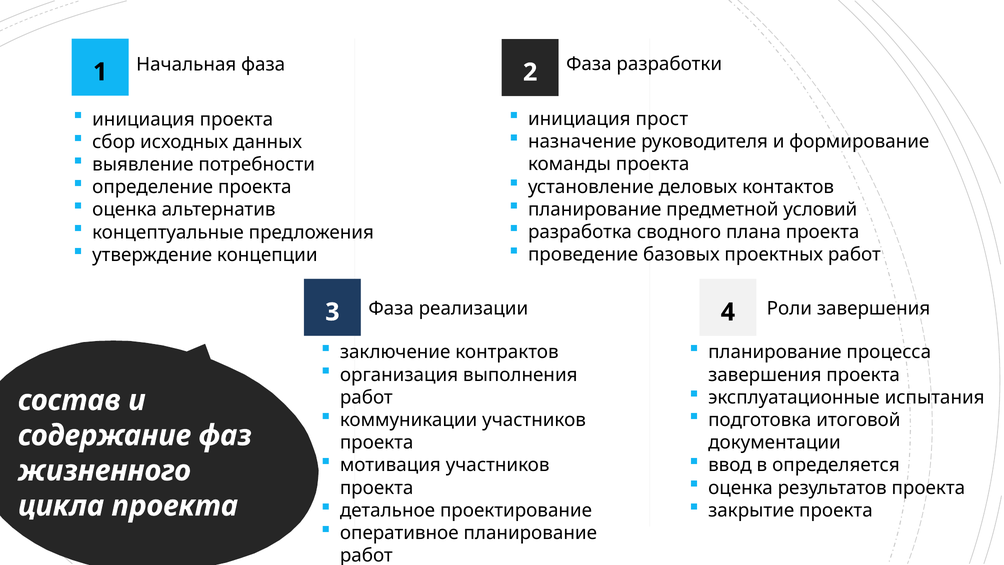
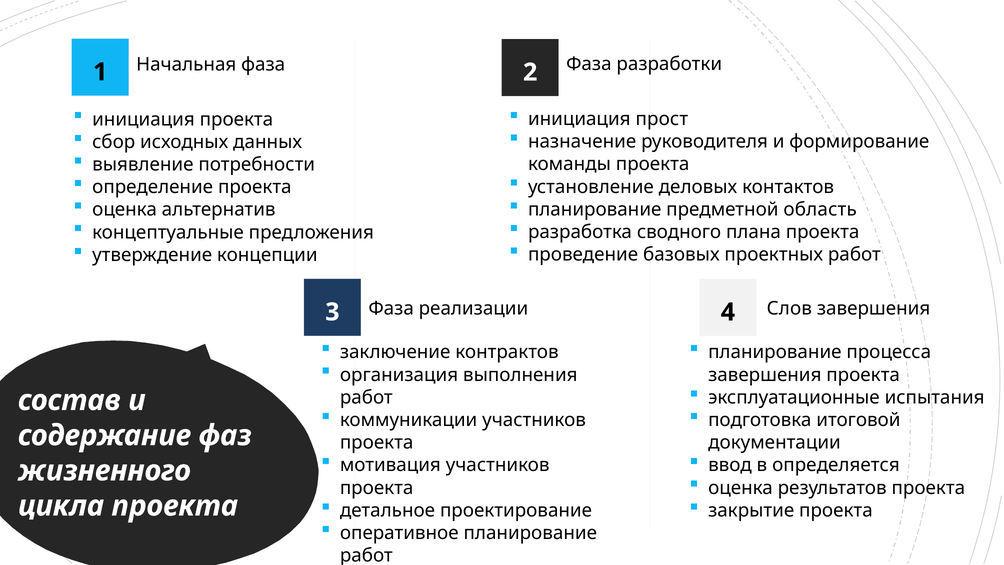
условий: условий -> область
Роли: Роли -> Слов
